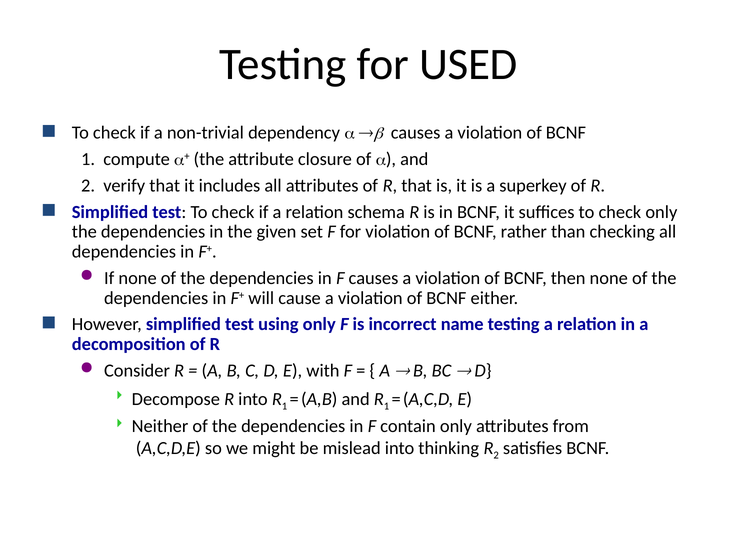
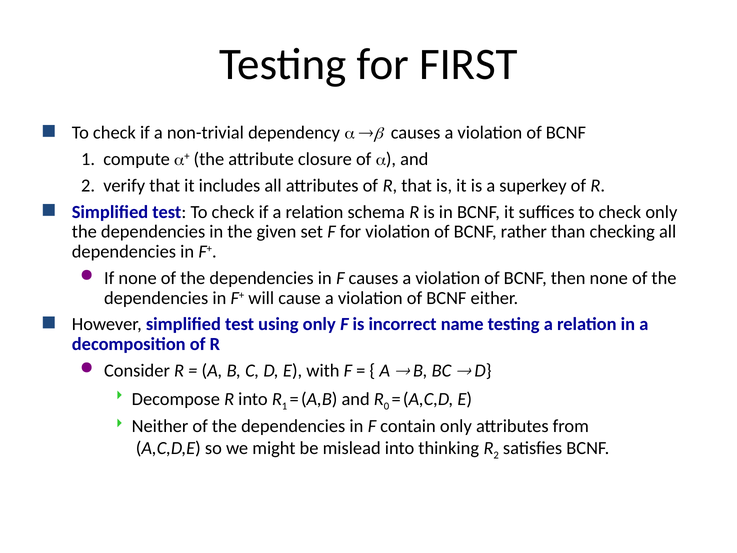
USED: USED -> FIRST
and R 1: 1 -> 0
